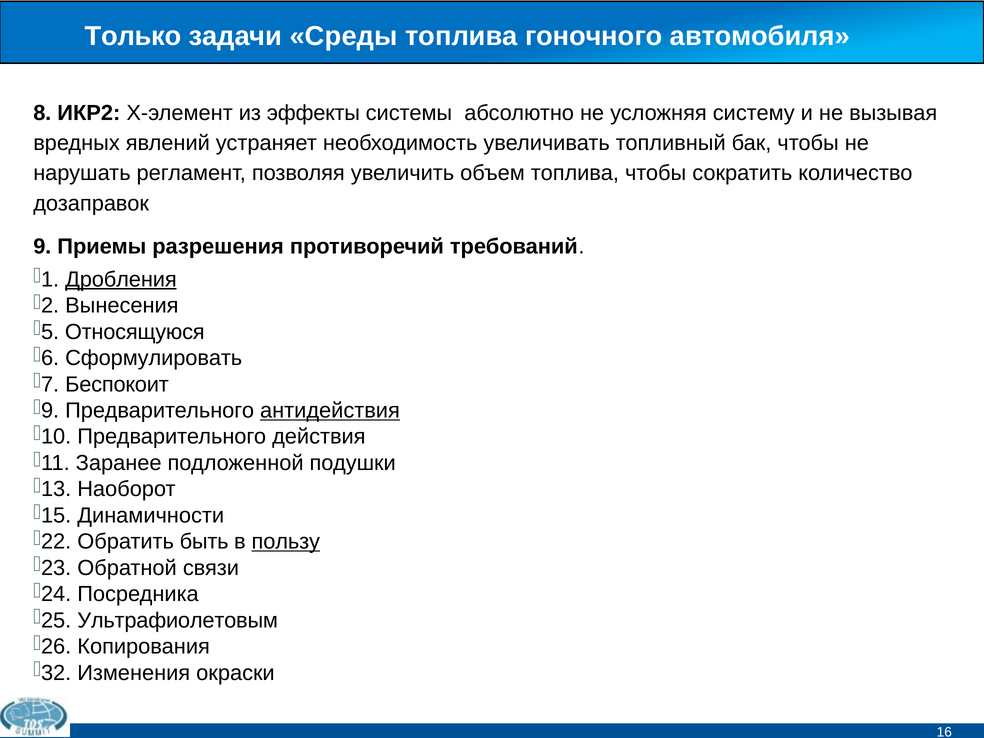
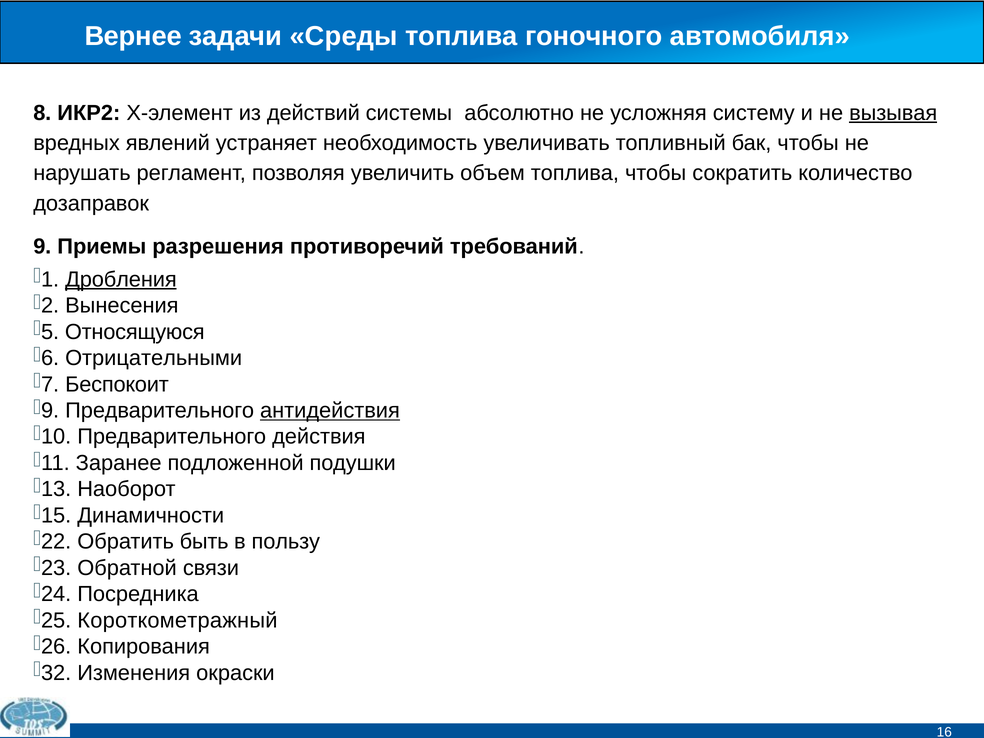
Только: Только -> Вернее
эффекты: эффекты -> действий
вызывая underline: none -> present
Сформулировать: Сформулировать -> Отрицательными
пользу underline: present -> none
Ультрафиолетовым: Ультрафиолетовым -> Короткометражный
